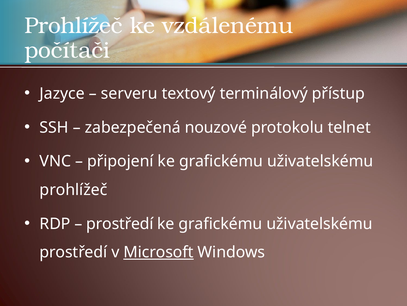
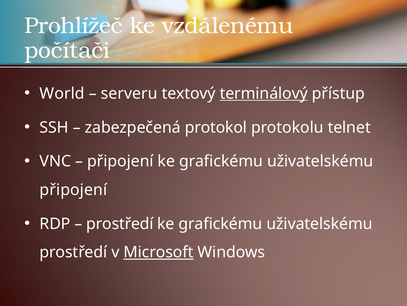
Jazyce: Jazyce -> World
terminálový underline: none -> present
nouzové: nouzové -> protokol
prohlížeč at (73, 189): prohlížeč -> připojení
